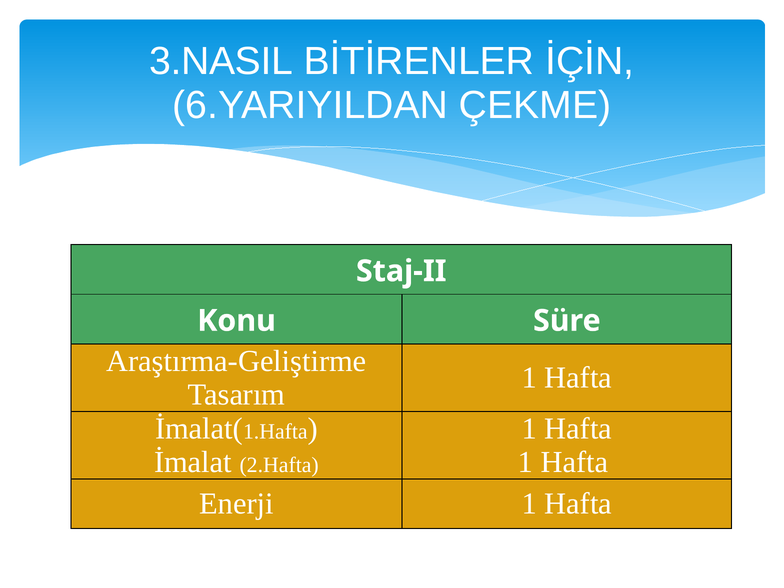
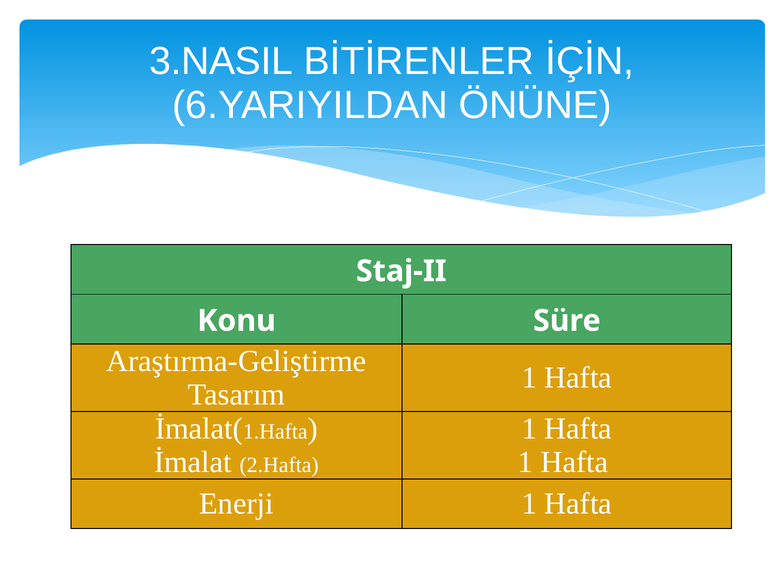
ÇEKME: ÇEKME -> ÖNÜNE
